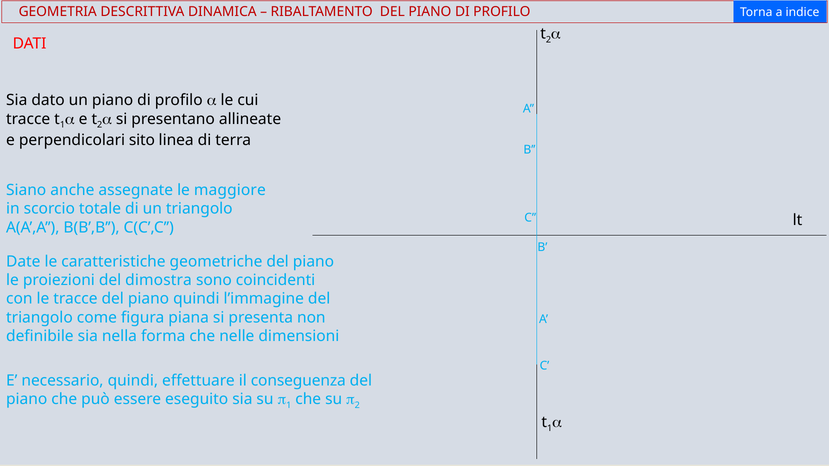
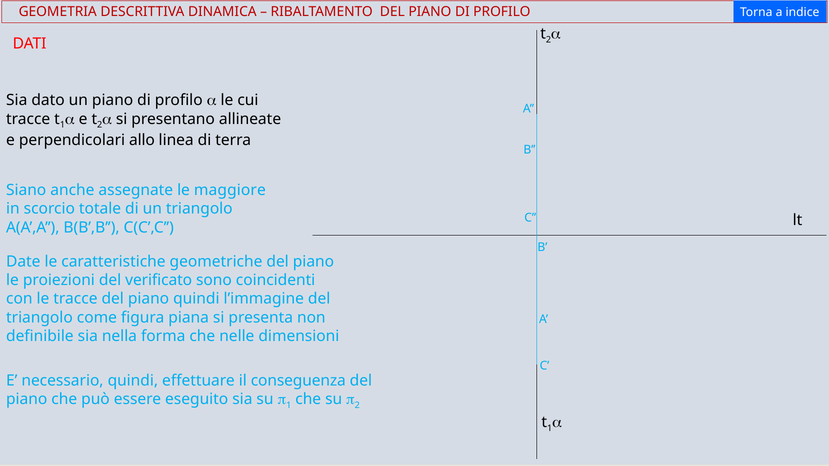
sito: sito -> allo
dimostra: dimostra -> verificato
